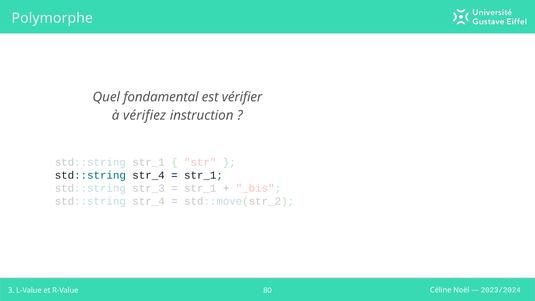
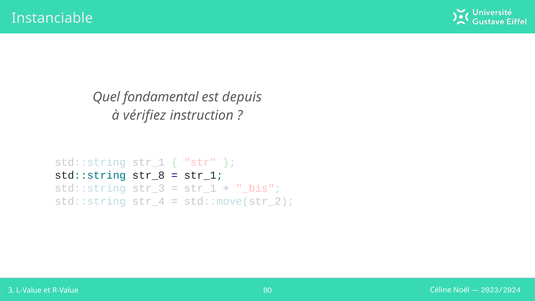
Polymorphe: Polymorphe -> Instanciable
vérifier: vérifier -> depuis
str_4 at (149, 175): str_4 -> str_8
